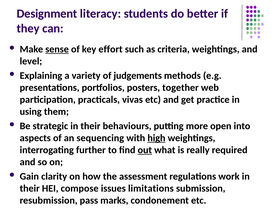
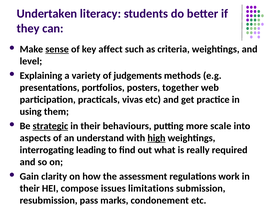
Designment: Designment -> Undertaken
effort: effort -> affect
strategic underline: none -> present
open: open -> scale
sequencing: sequencing -> understand
further: further -> leading
out underline: present -> none
